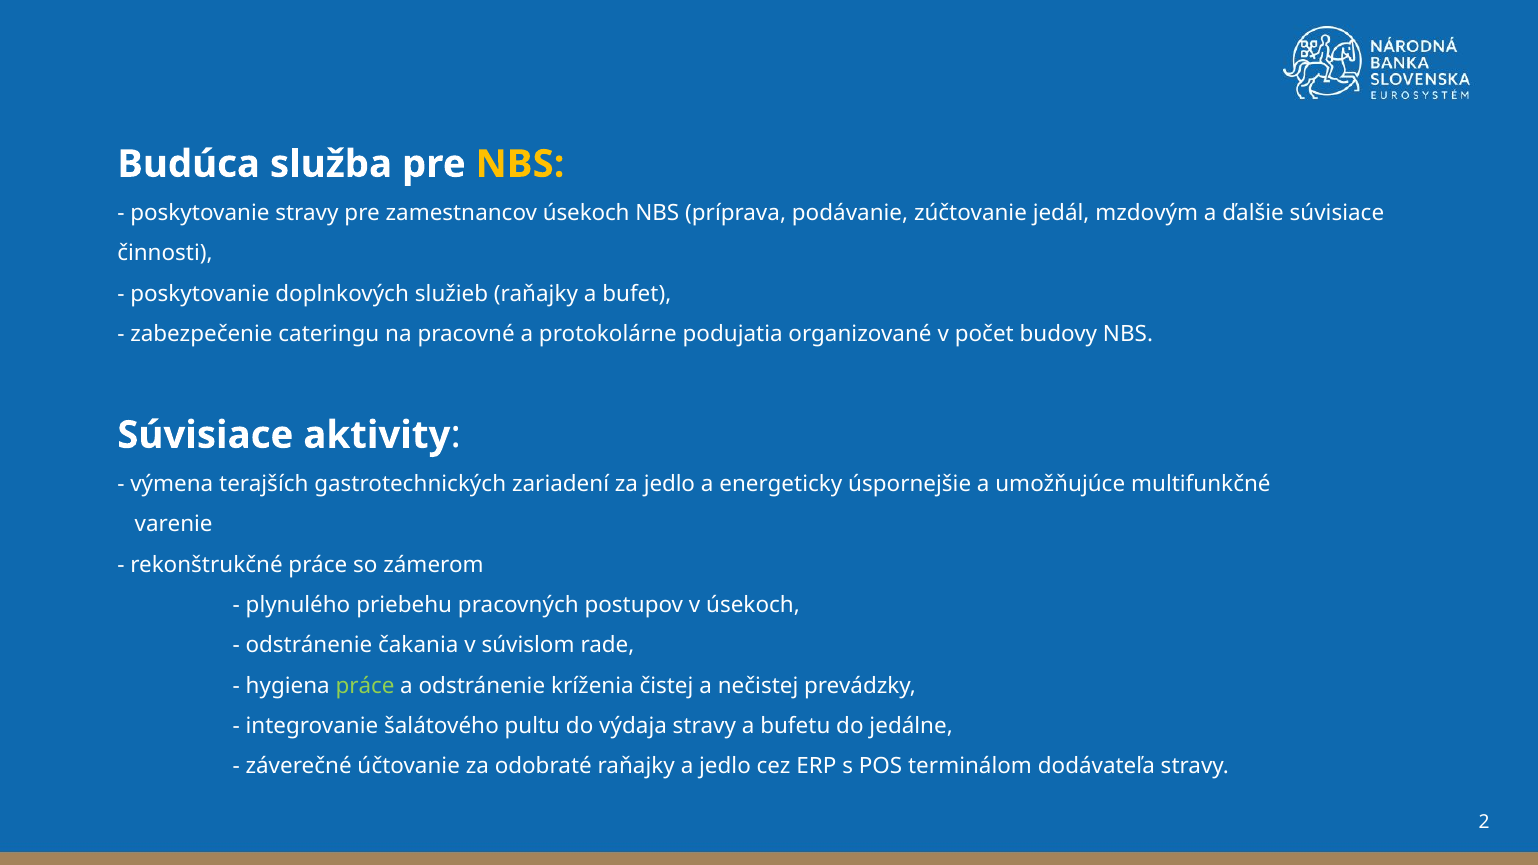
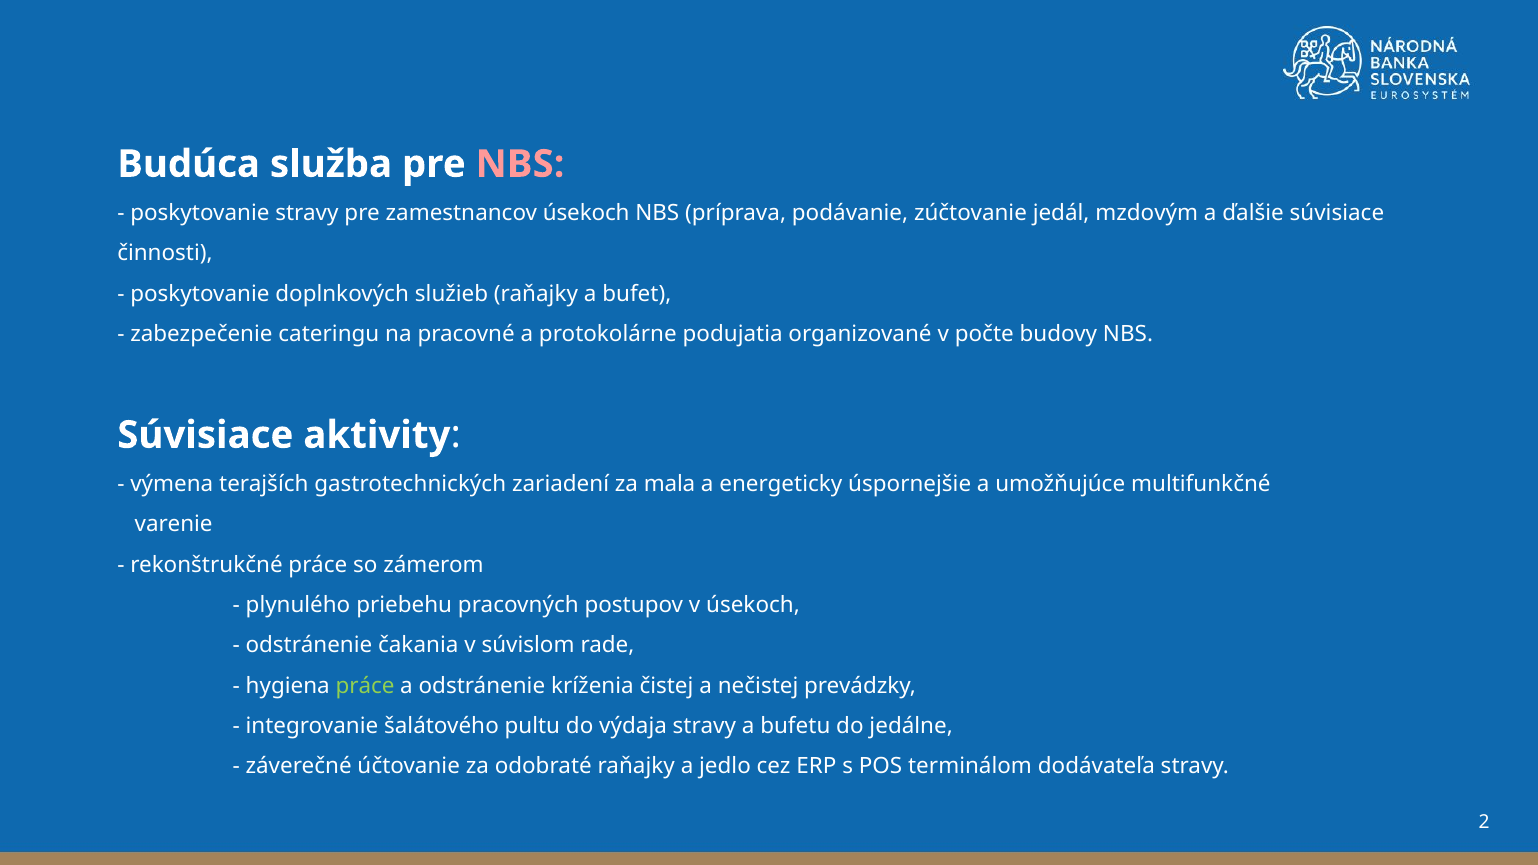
NBS at (520, 164) colour: yellow -> pink
počet: počet -> počte
za jedlo: jedlo -> mala
